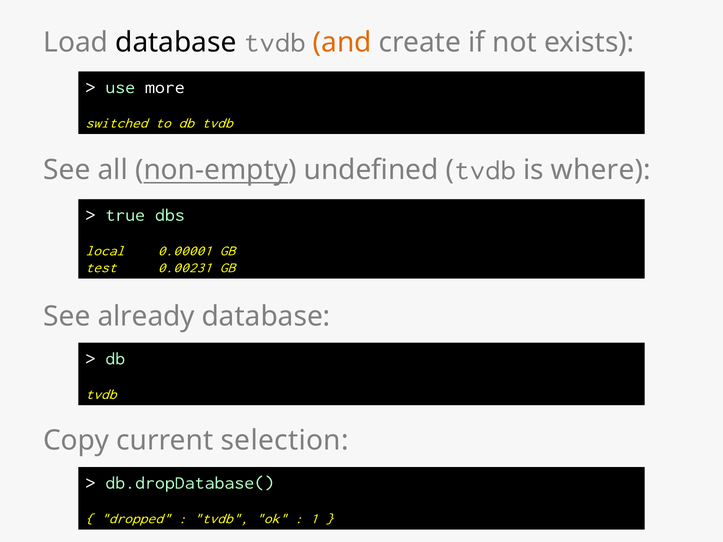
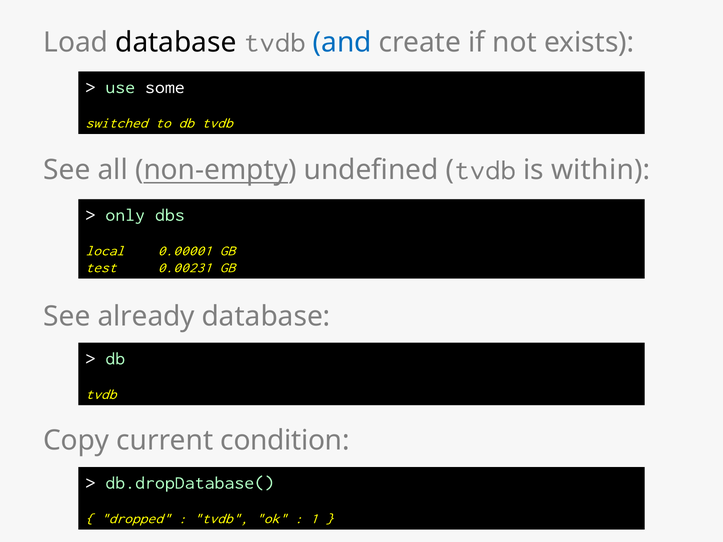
and colour: orange -> blue
more: more -> some
where: where -> within
true: true -> only
selection: selection -> condition
